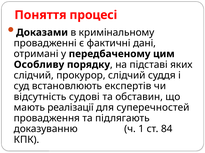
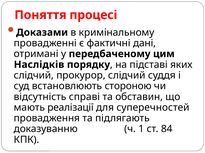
Особливу: Особливу -> Наслідків
експертів: експертів -> стороною
судові: судові -> справі
